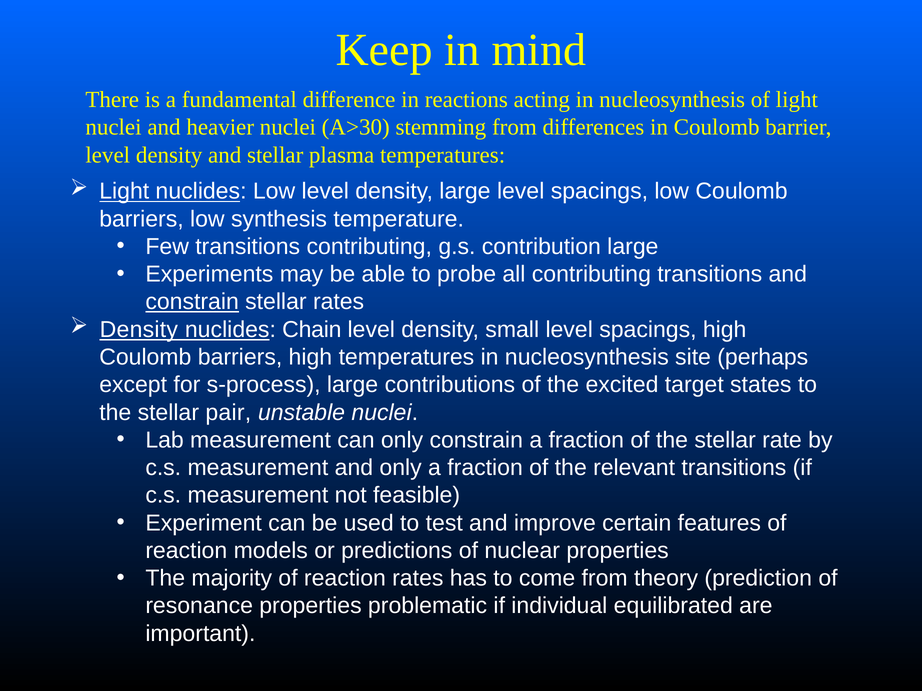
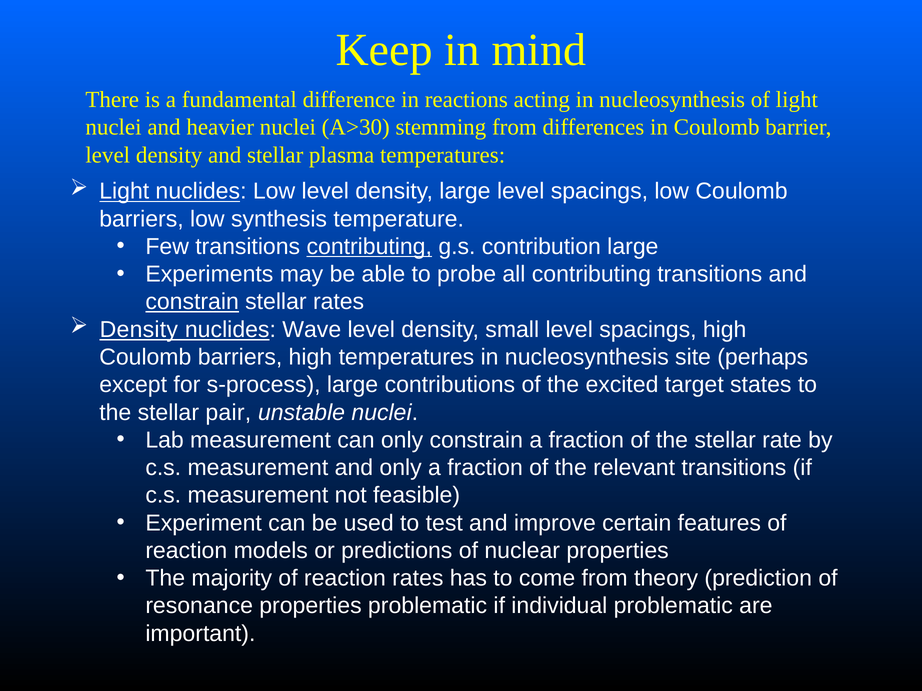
contributing at (369, 247) underline: none -> present
Chain: Chain -> Wave
individual equilibrated: equilibrated -> problematic
